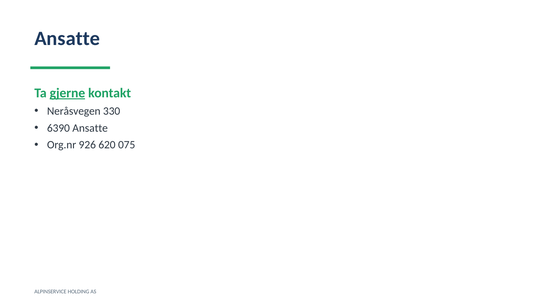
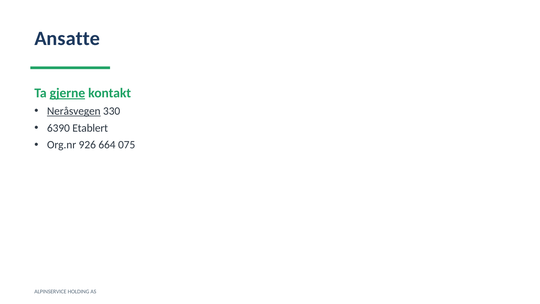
Neråsvegen underline: none -> present
6390 Ansatte: Ansatte -> Etablert
620: 620 -> 664
